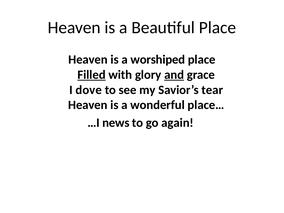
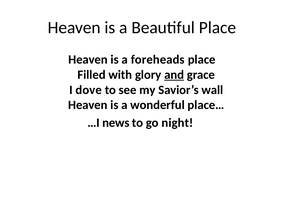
worshiped: worshiped -> foreheads
Filled underline: present -> none
tear: tear -> wall
again: again -> night
